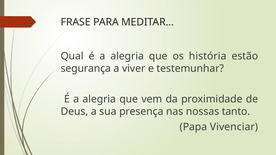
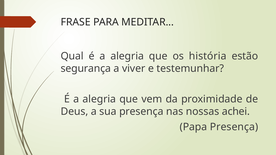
tanto: tanto -> achei
Papa Vivenciar: Vivenciar -> Presença
